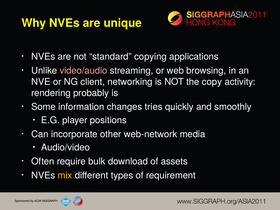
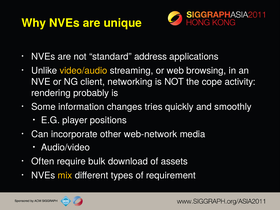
copying: copying -> address
video/audio colour: pink -> yellow
copy: copy -> cope
